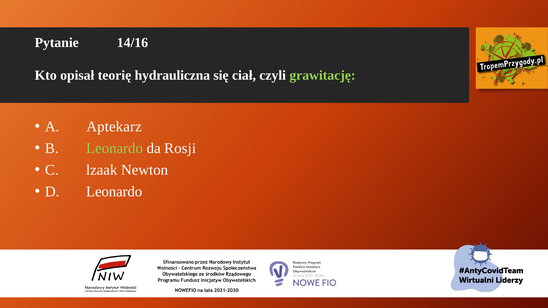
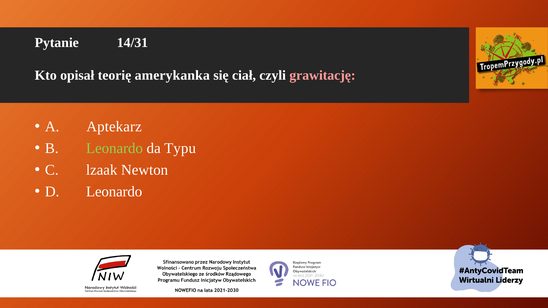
14/16: 14/16 -> 14/31
hydrauliczna: hydrauliczna -> amerykanka
grawitację colour: light green -> pink
Rosji: Rosji -> Typu
